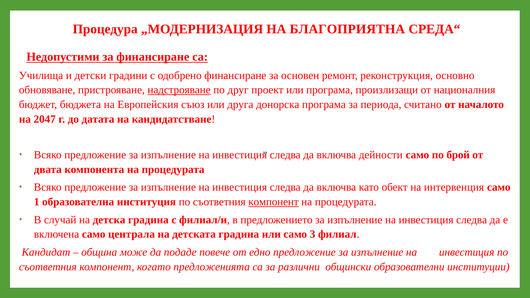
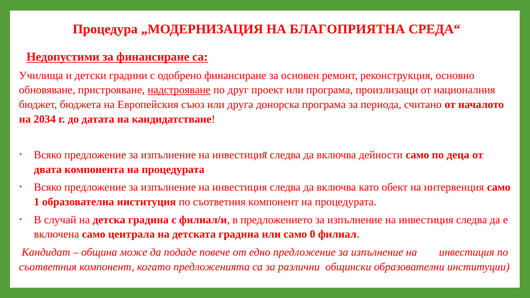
2047: 2047 -> 2034
брой: брой -> деца
компонент at (273, 202) underline: present -> none
3: 3 -> 0
